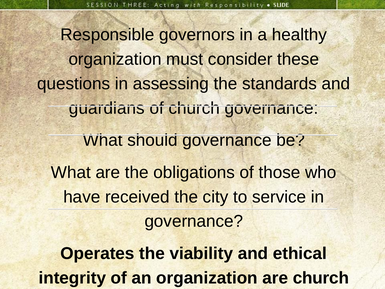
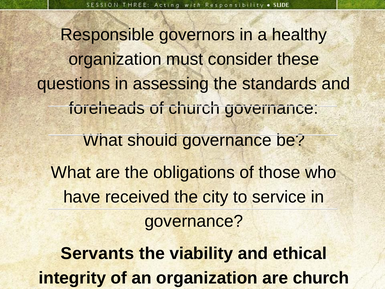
guardians: guardians -> foreheads
Operates: Operates -> Servants
